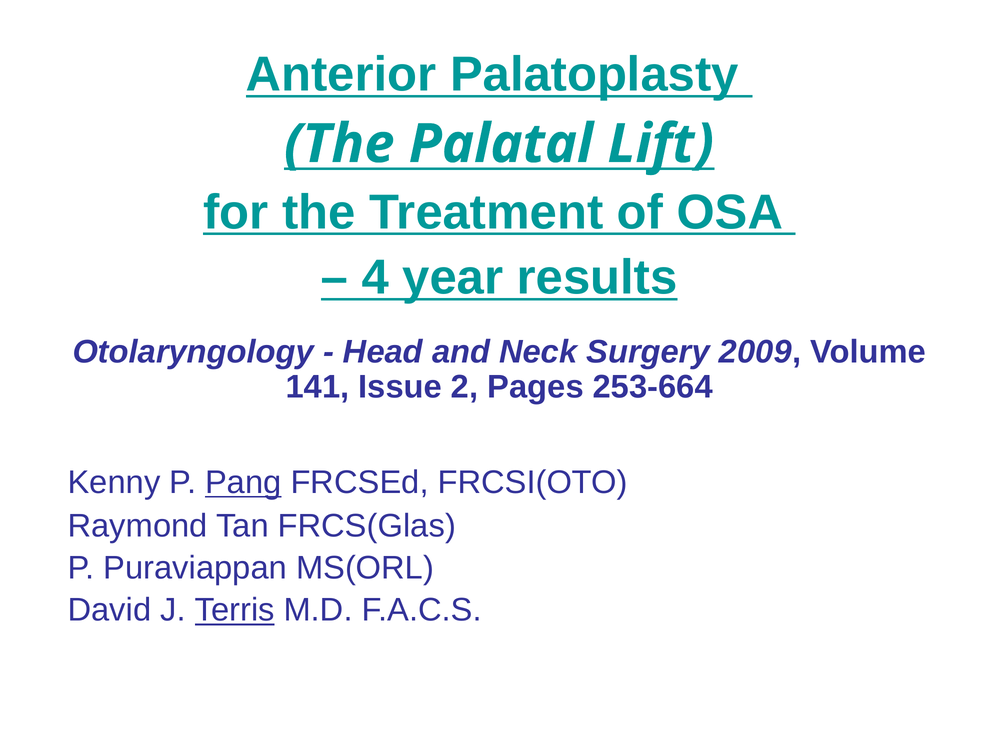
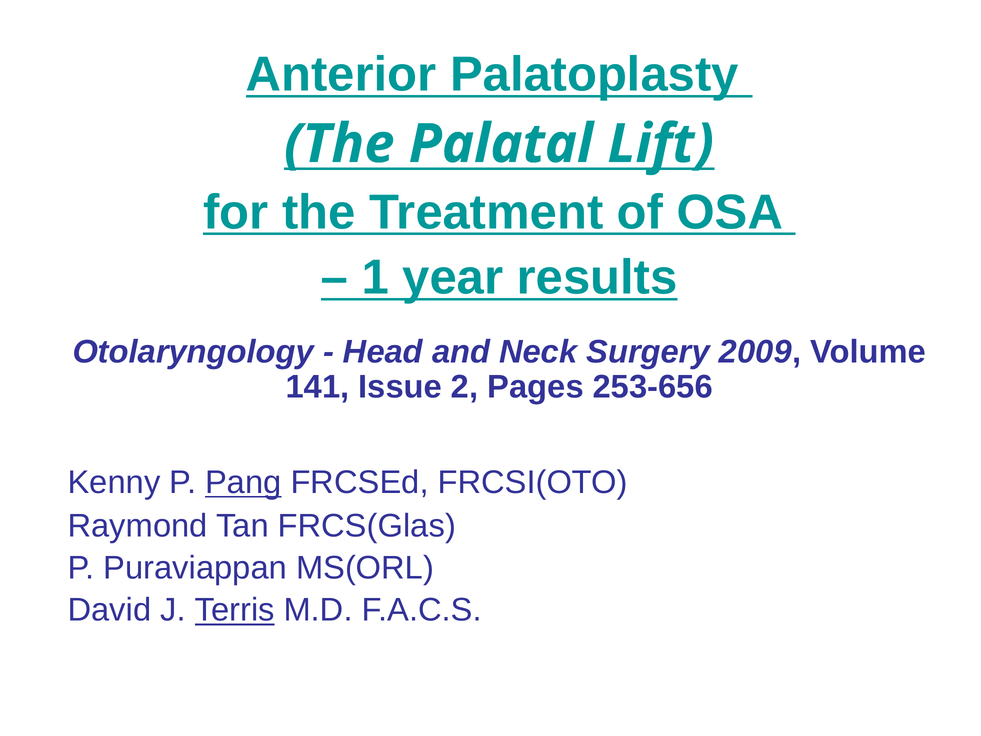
4: 4 -> 1
253-664: 253-664 -> 253-656
